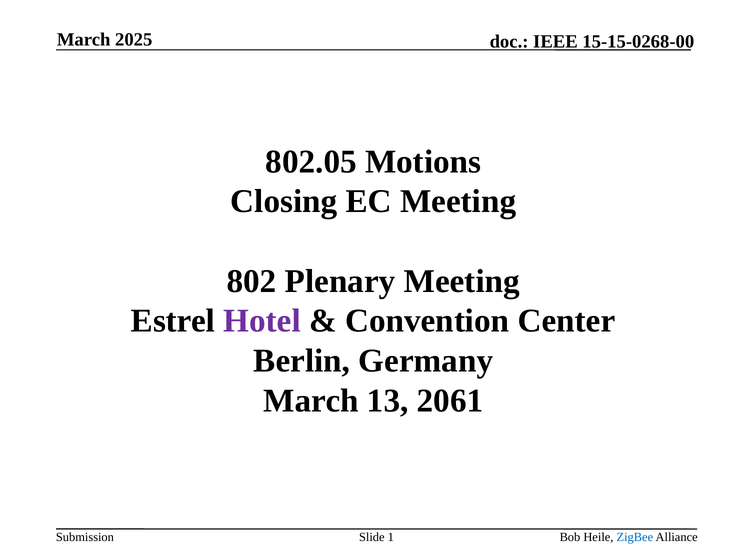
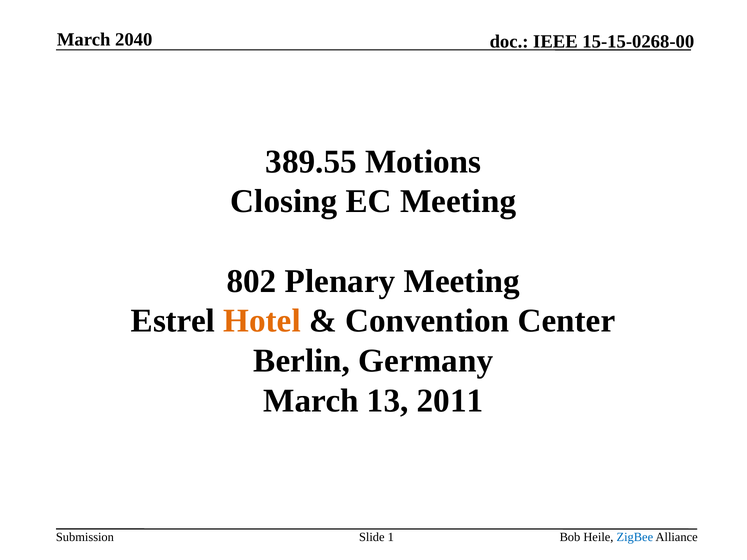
2025: 2025 -> 2040
802.05: 802.05 -> 389.55
Hotel colour: purple -> orange
2061: 2061 -> 2011
